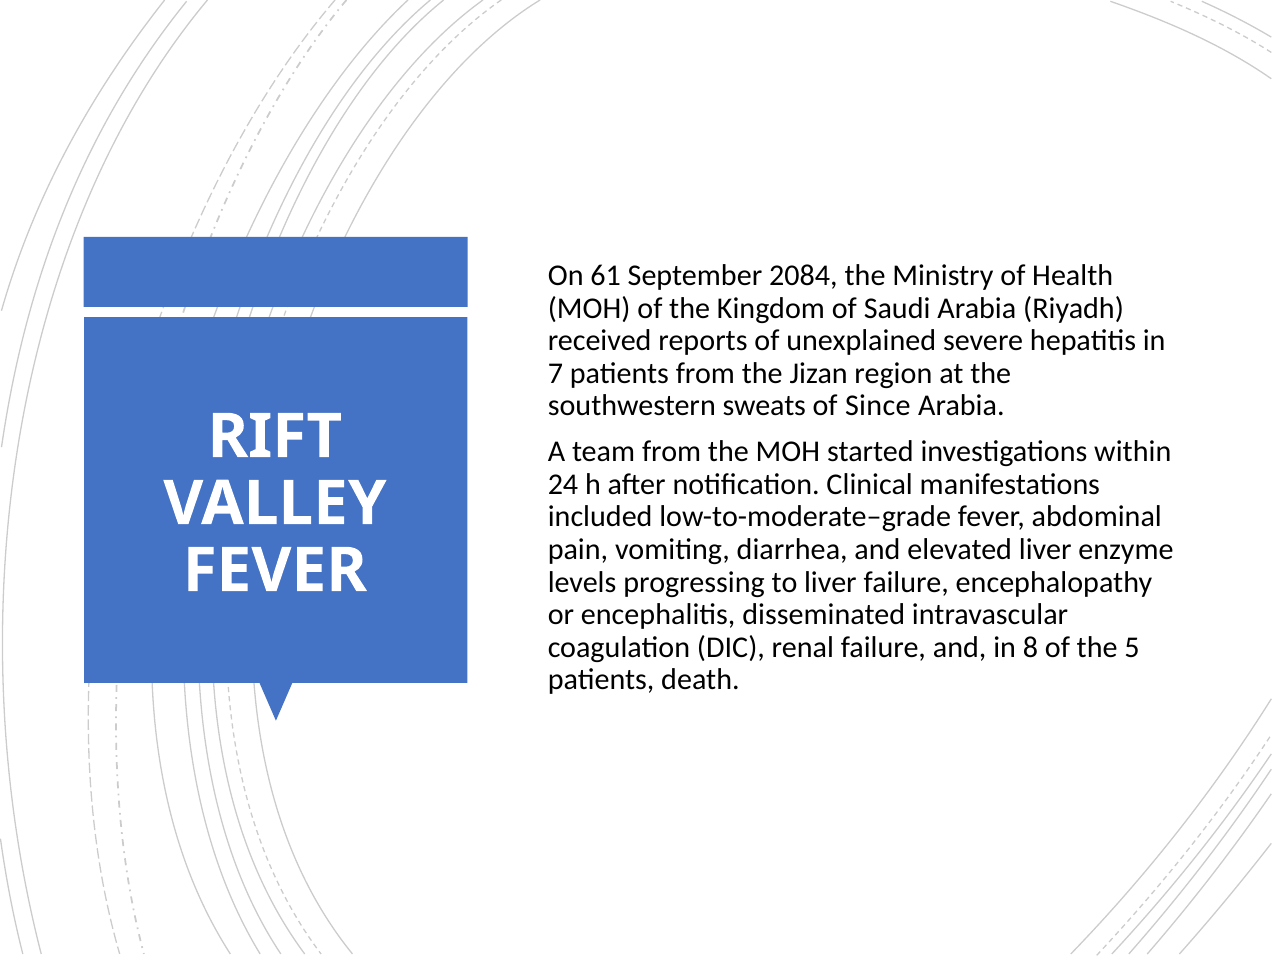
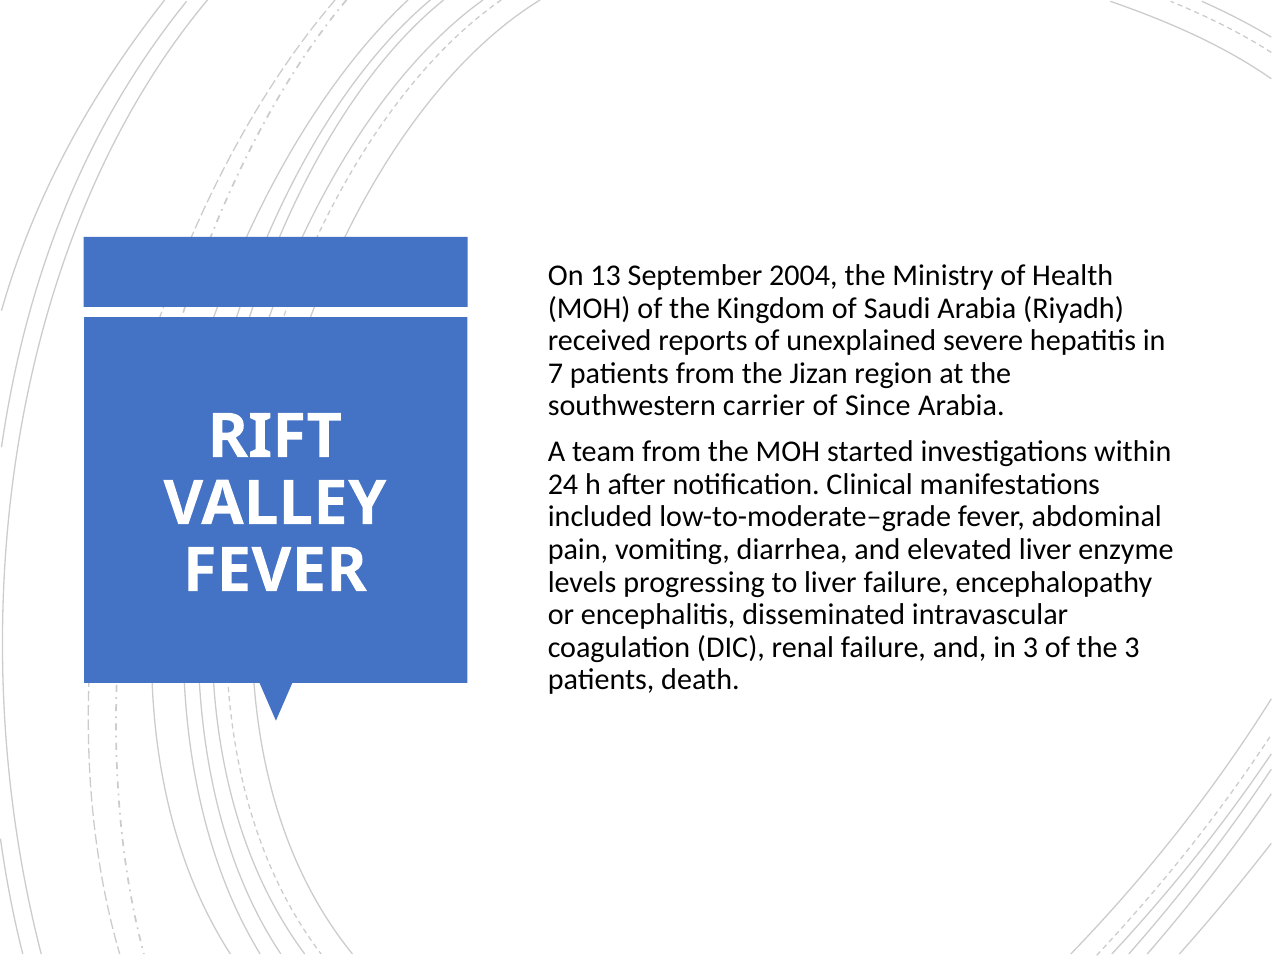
61: 61 -> 13
2084: 2084 -> 2004
sweats: sweats -> carrier
in 8: 8 -> 3
the 5: 5 -> 3
